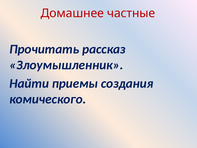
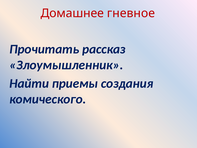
частные: частные -> гневное
